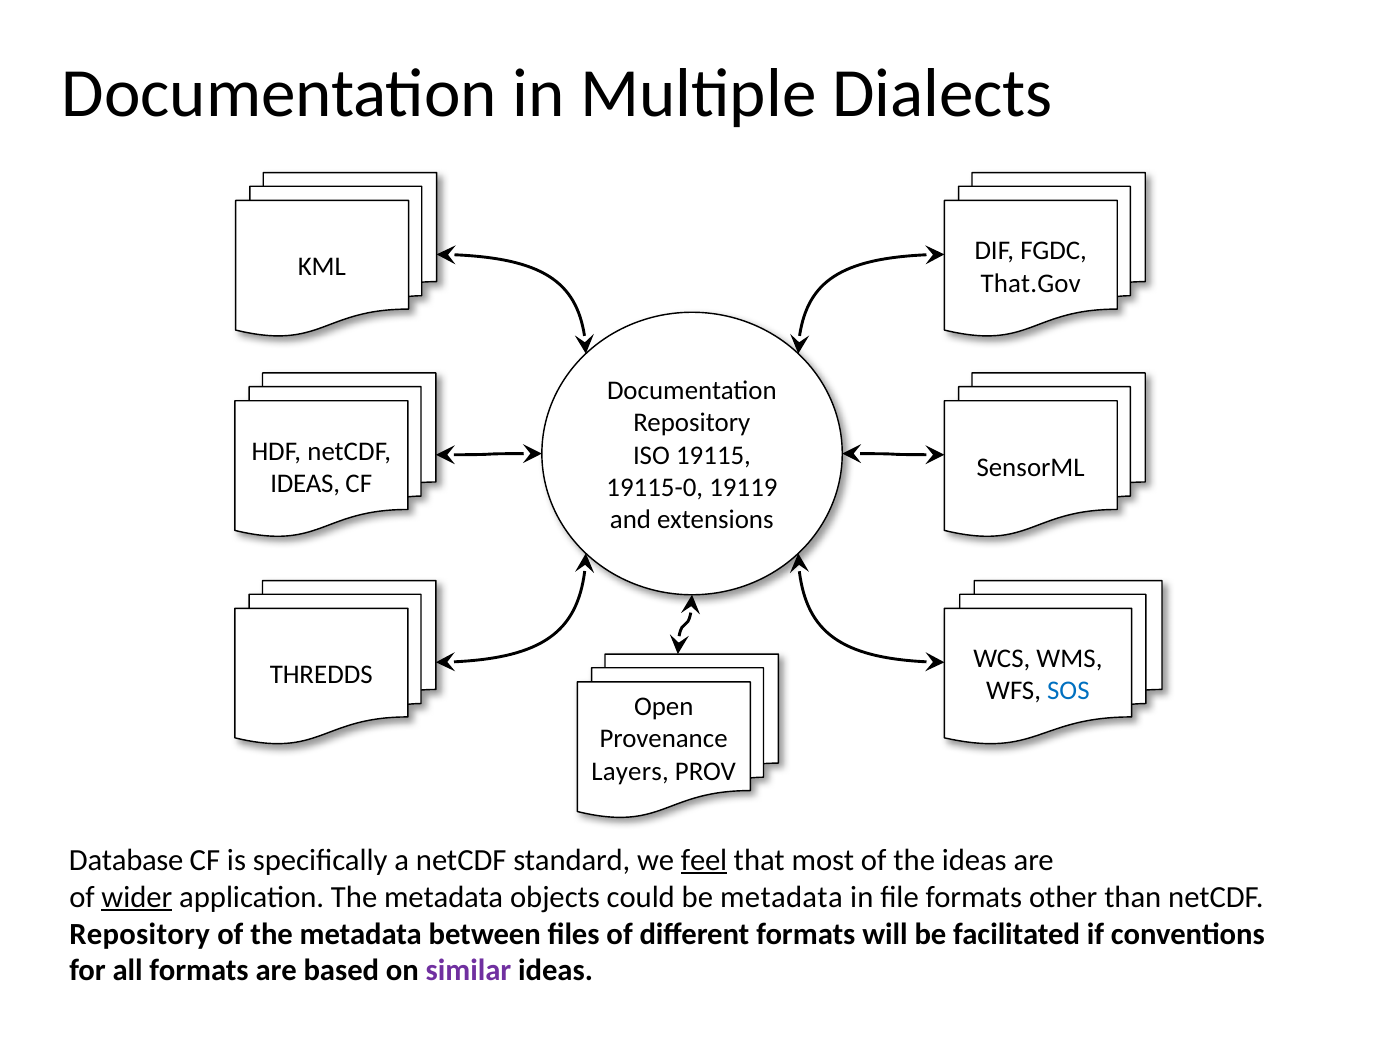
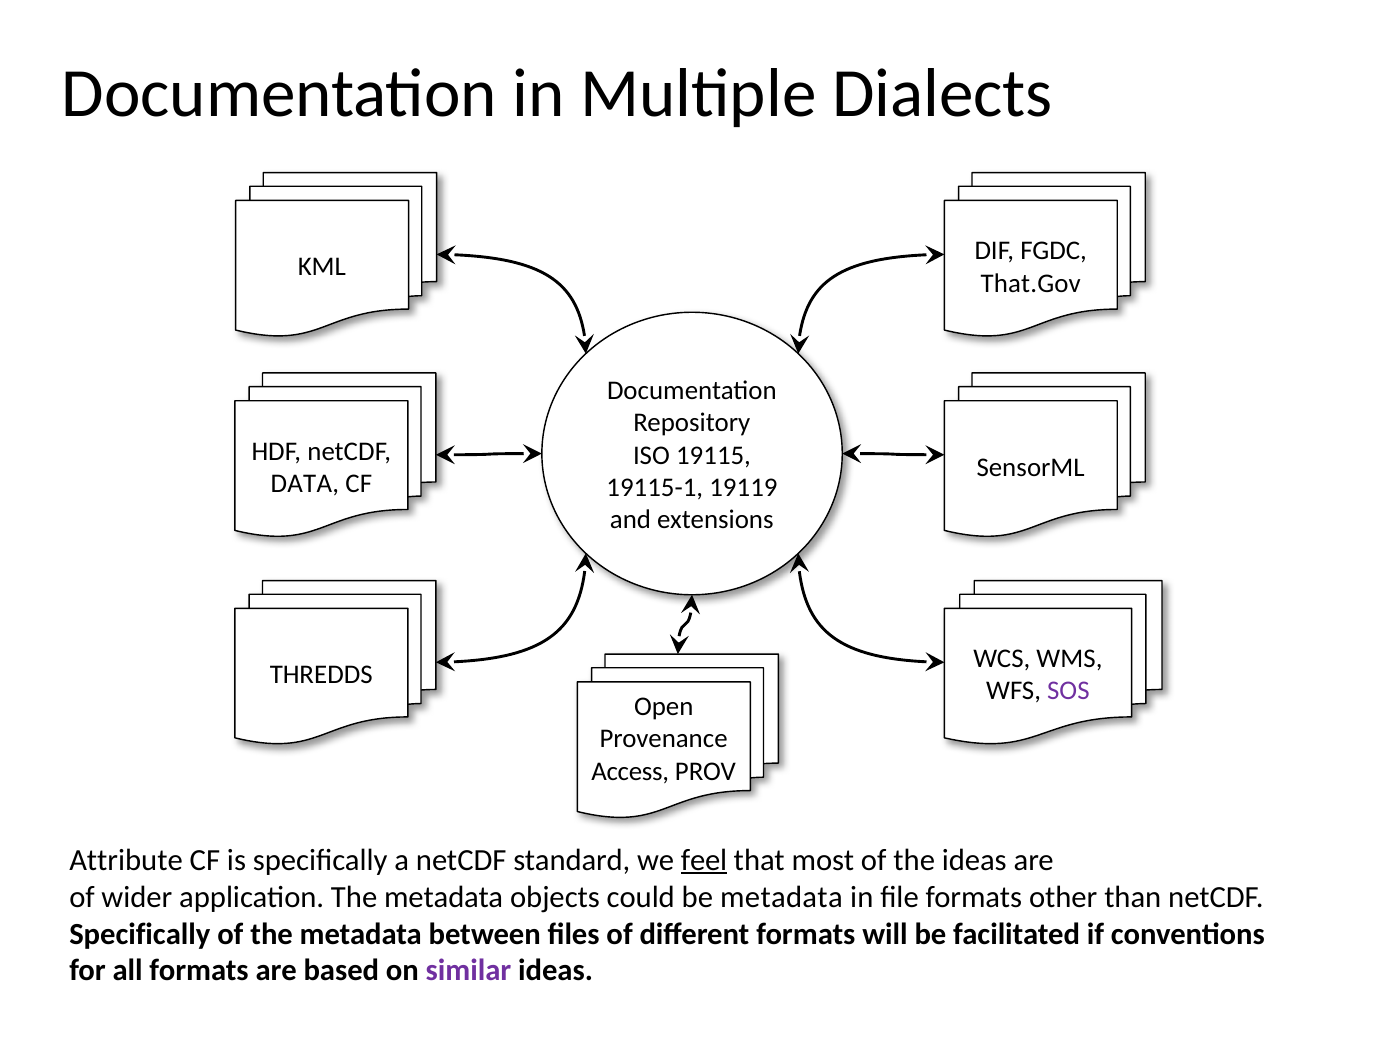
IDEAS at (305, 483): IDEAS -> DATA
19115-0: 19115-0 -> 19115-1
SOS colour: blue -> purple
Layers: Layers -> Access
Database: Database -> Attribute
wider underline: present -> none
Repository at (140, 933): Repository -> Specifically
